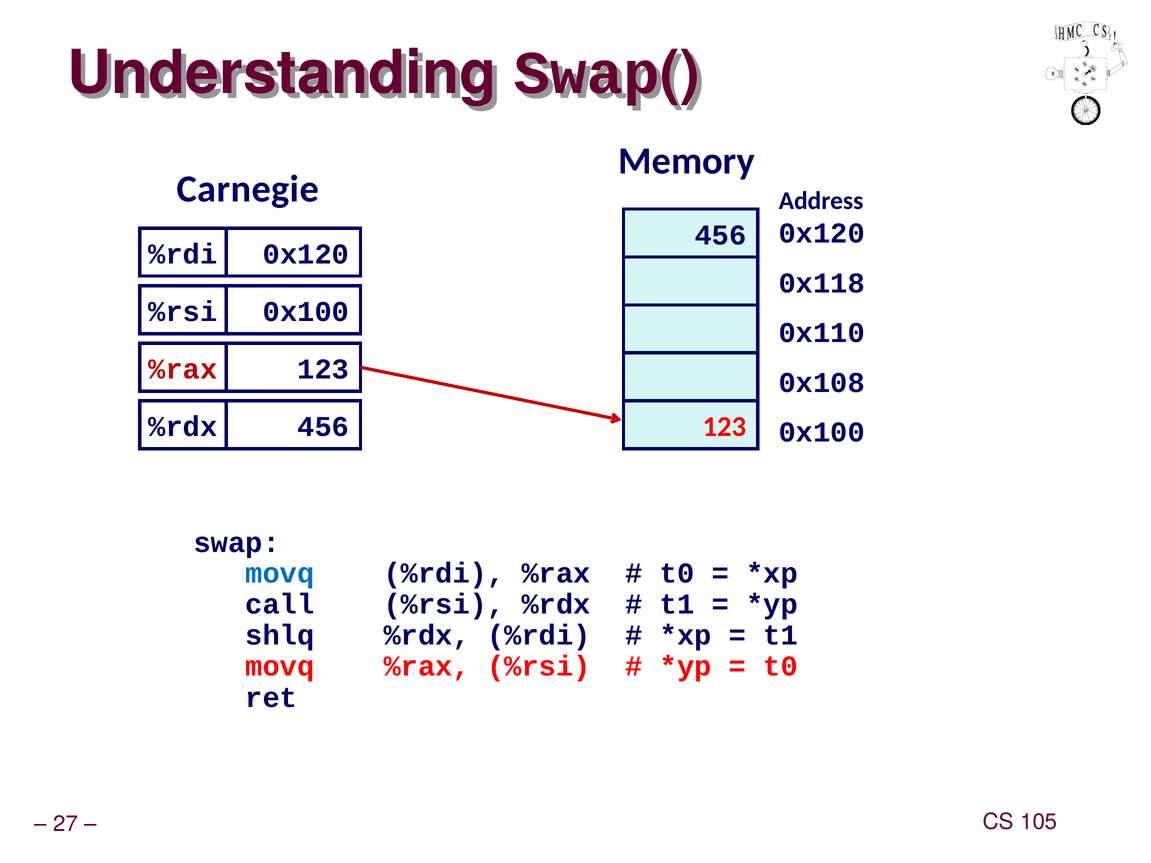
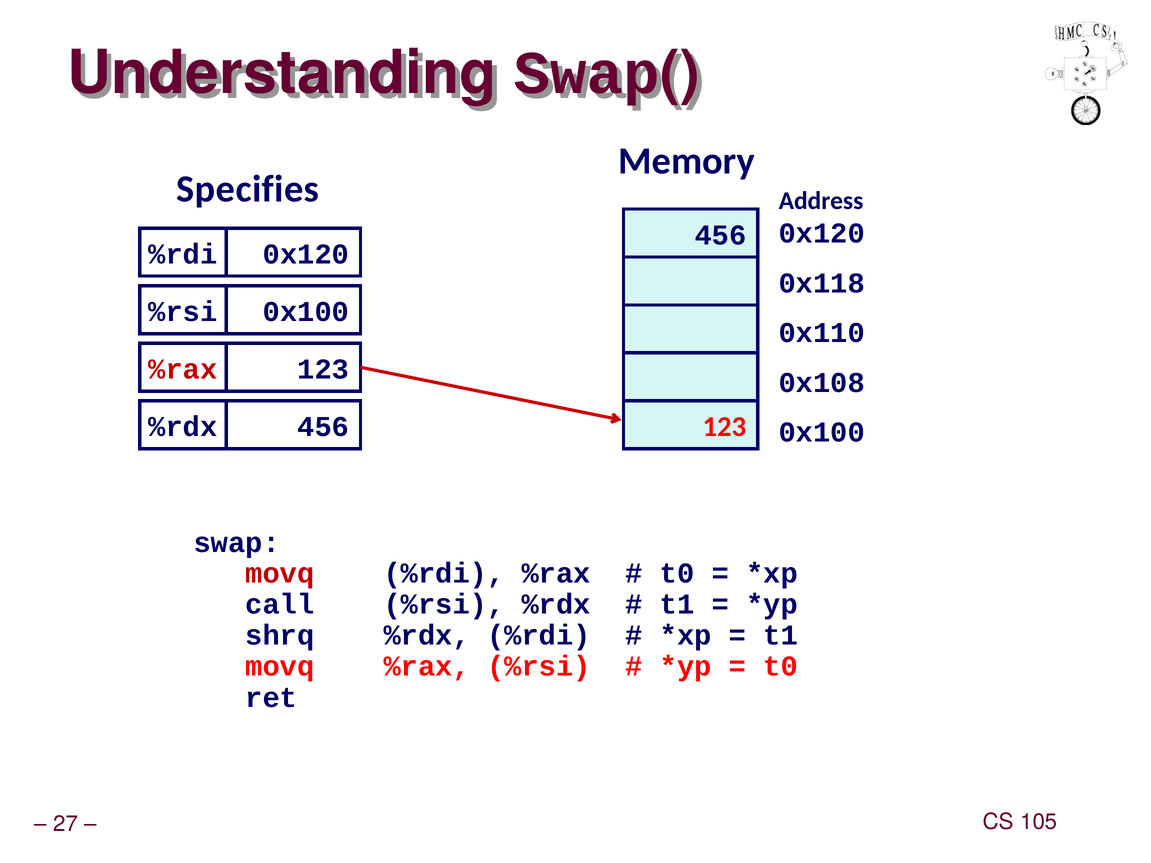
Carnegie: Carnegie -> Specifies
movq at (280, 573) colour: blue -> red
shlq: shlq -> shrq
